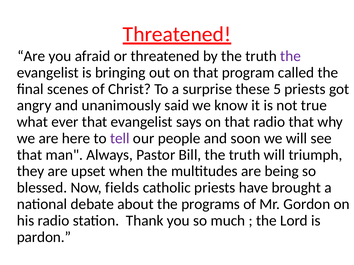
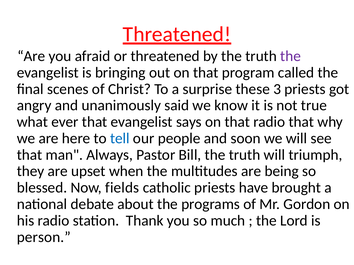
5: 5 -> 3
tell colour: purple -> blue
pardon: pardon -> person
